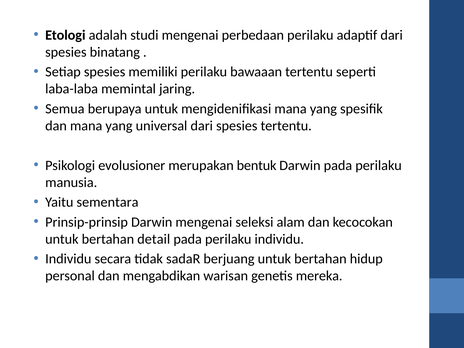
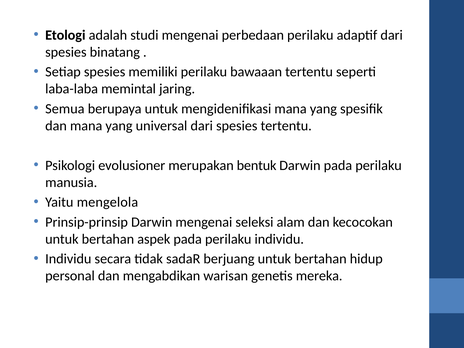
sementara: sementara -> mengelola
detail: detail -> aspek
